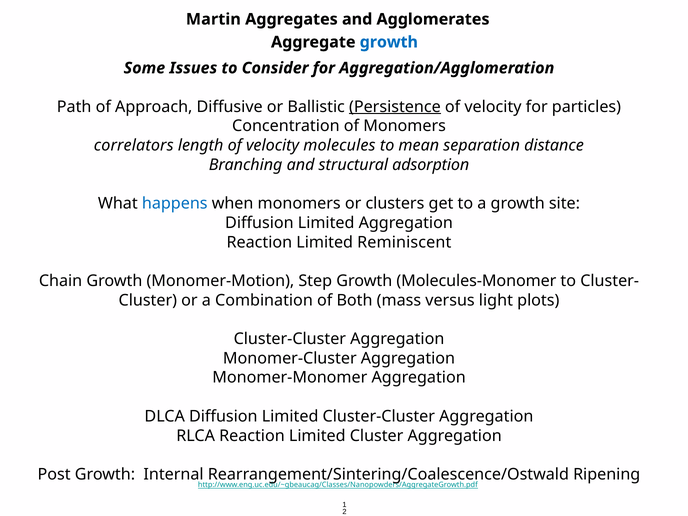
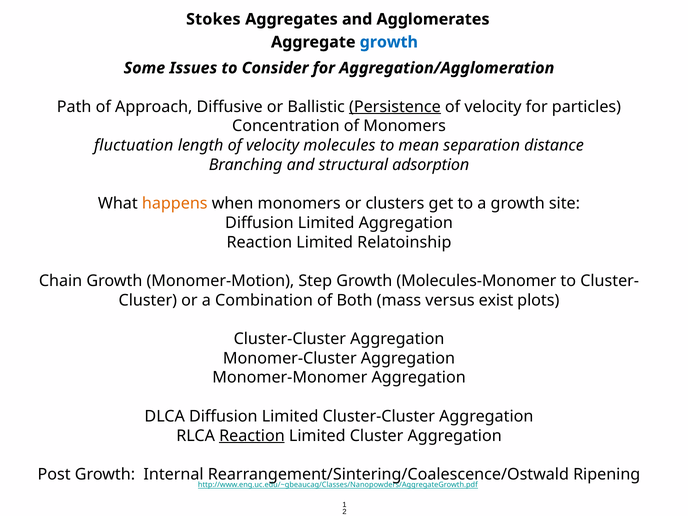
Martin: Martin -> Stokes
correlators: correlators -> fluctuation
happens colour: blue -> orange
Reminiscent: Reminiscent -> Relatoinship
light: light -> exist
Reaction at (252, 436) underline: none -> present
